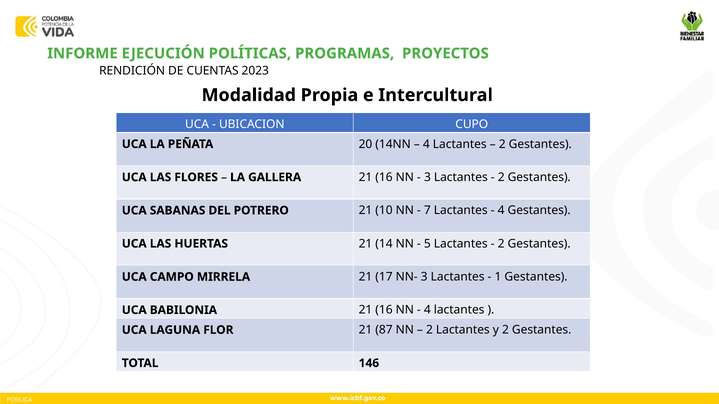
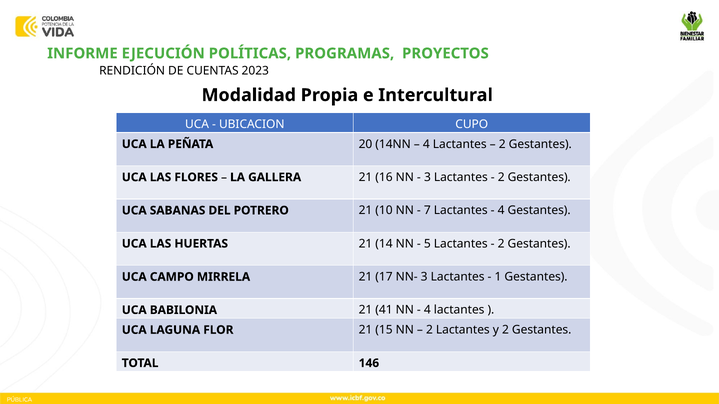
16 at (384, 310): 16 -> 41
87: 87 -> 15
